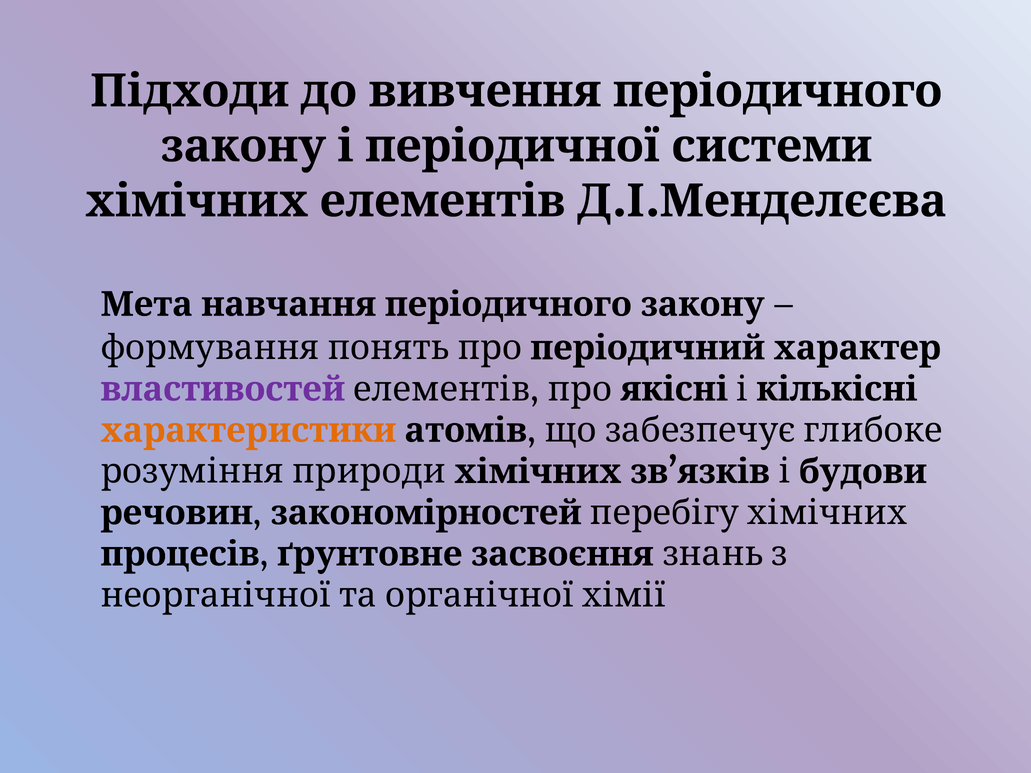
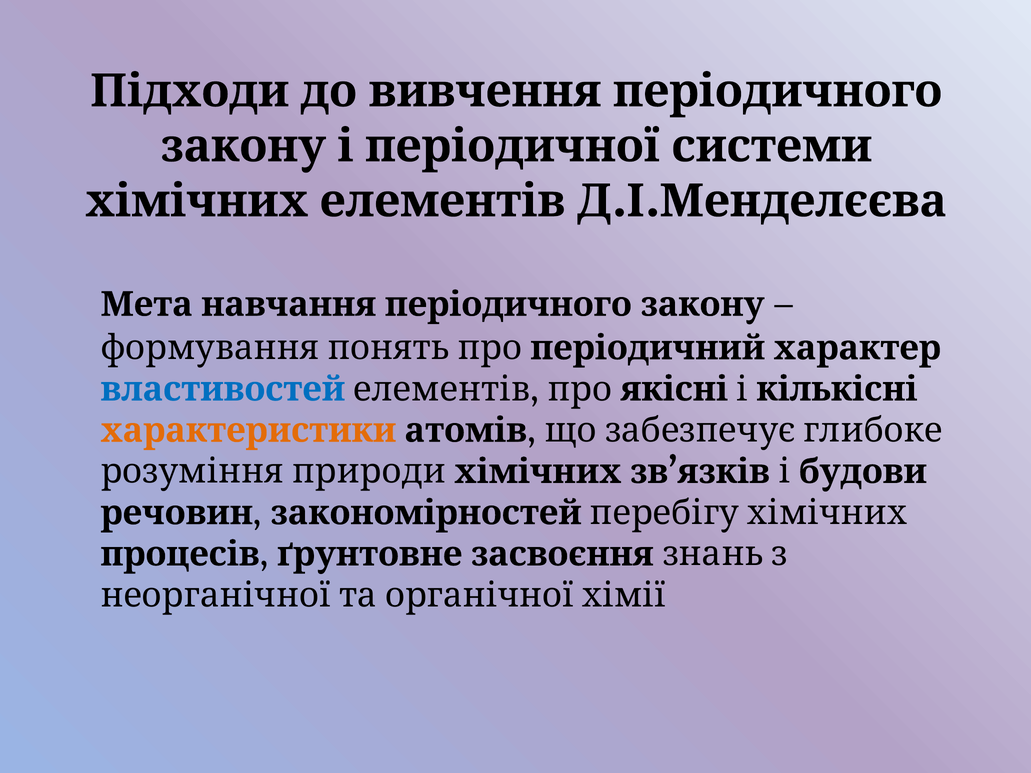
властивостей colour: purple -> blue
